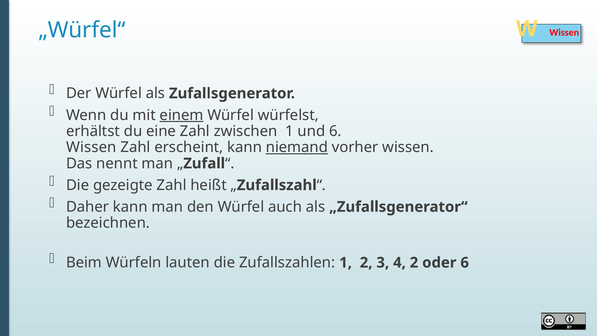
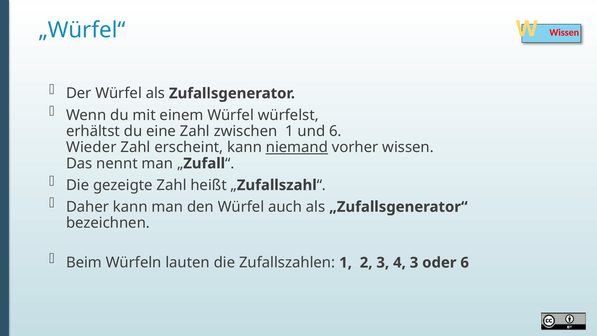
einem underline: present -> none
Wissen at (91, 147): Wissen -> Wieder
4 2: 2 -> 3
